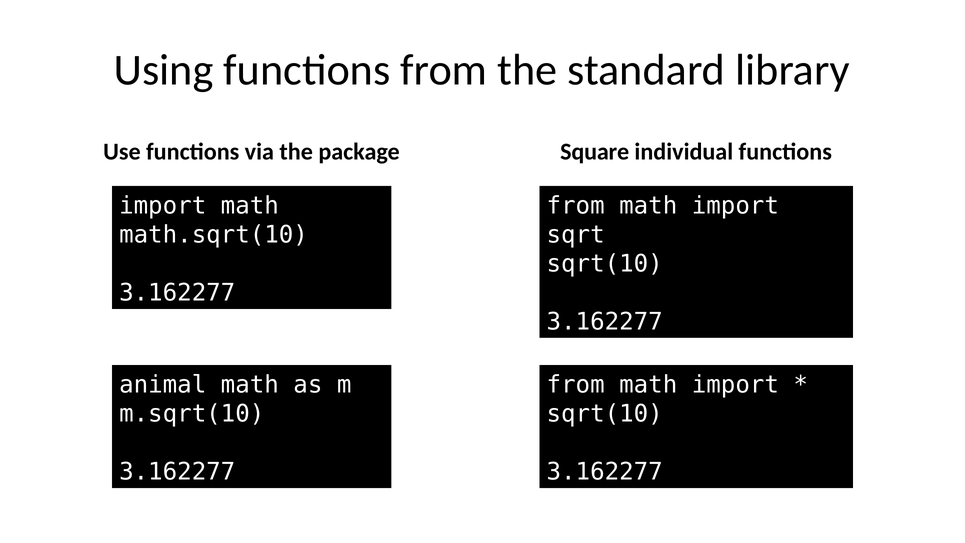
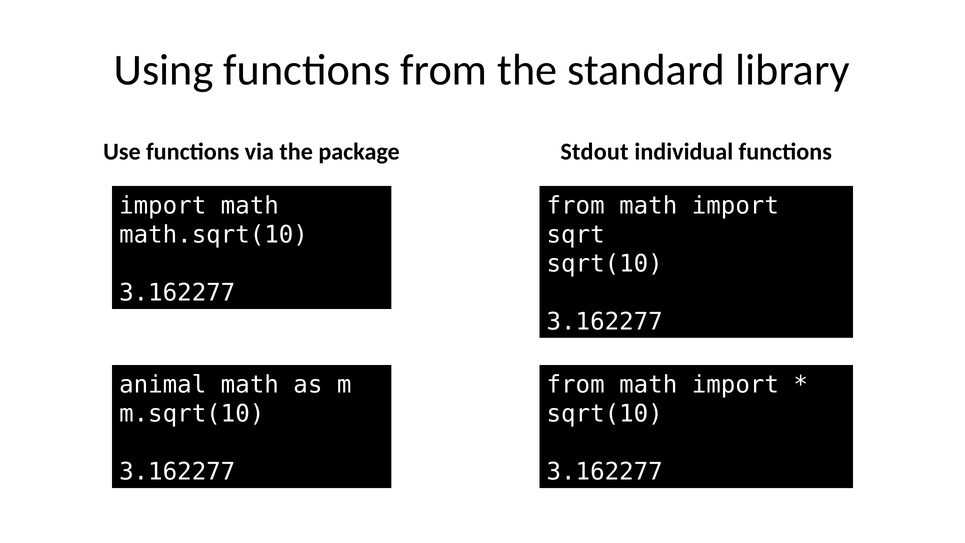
Square: Square -> Stdout
